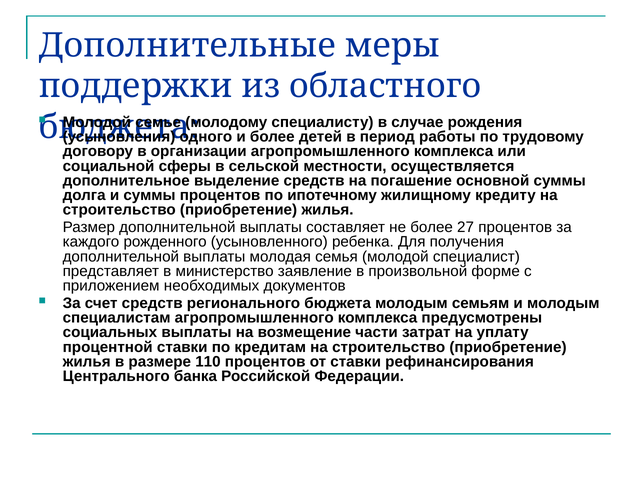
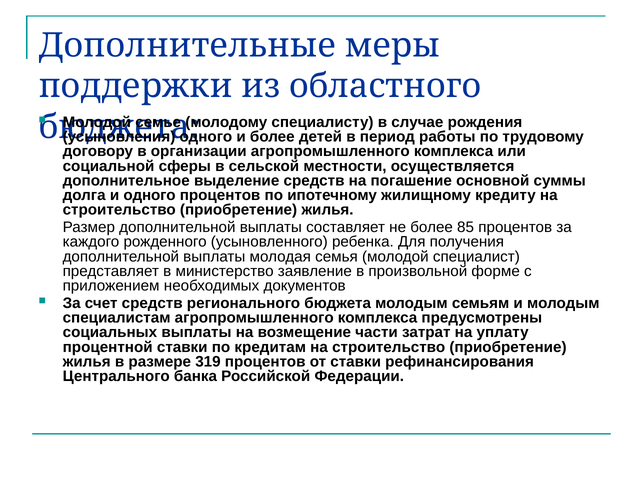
и суммы: суммы -> одного
27: 27 -> 85
110: 110 -> 319
